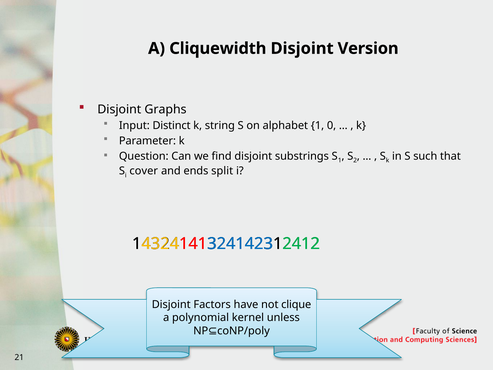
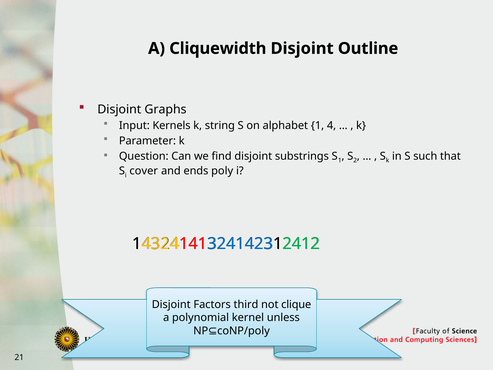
Version: Version -> Outline
Distinct: Distinct -> Kernels
0: 0 -> 4
split: split -> poly
have: have -> third
